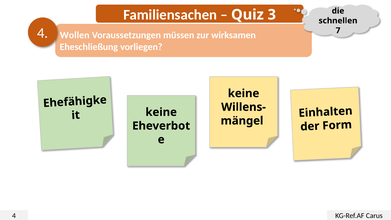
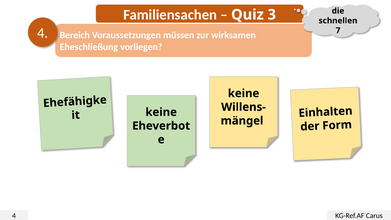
Wollen: Wollen -> Bereich
